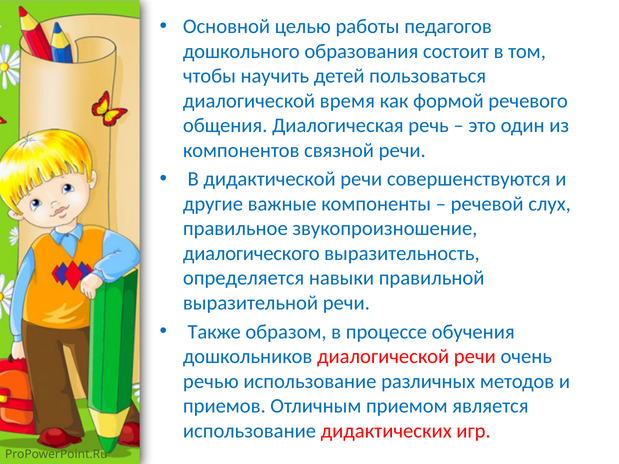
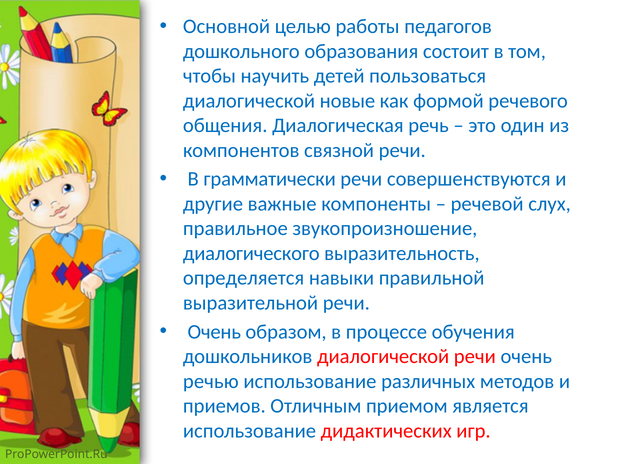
время: время -> новые
дидактической: дидактической -> грамматически
Также at (214, 332): Также -> Очень
